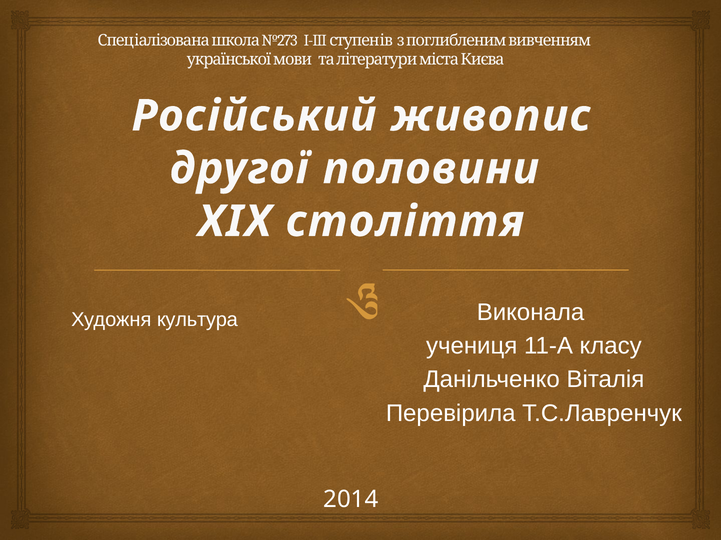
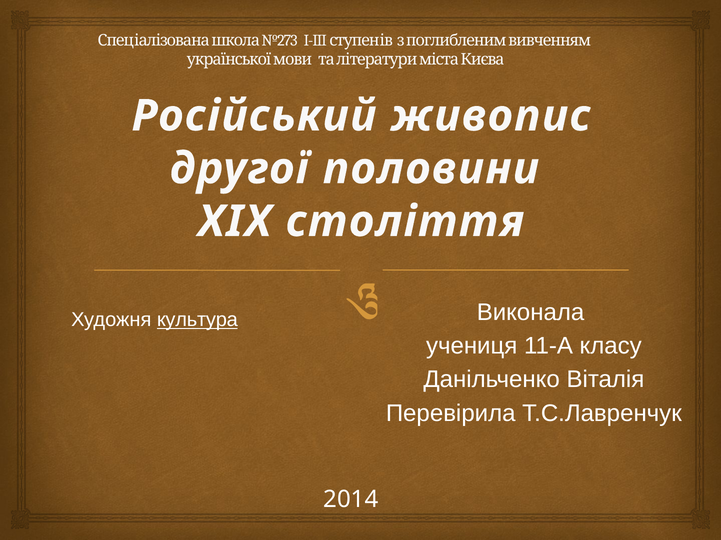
культура underline: none -> present
